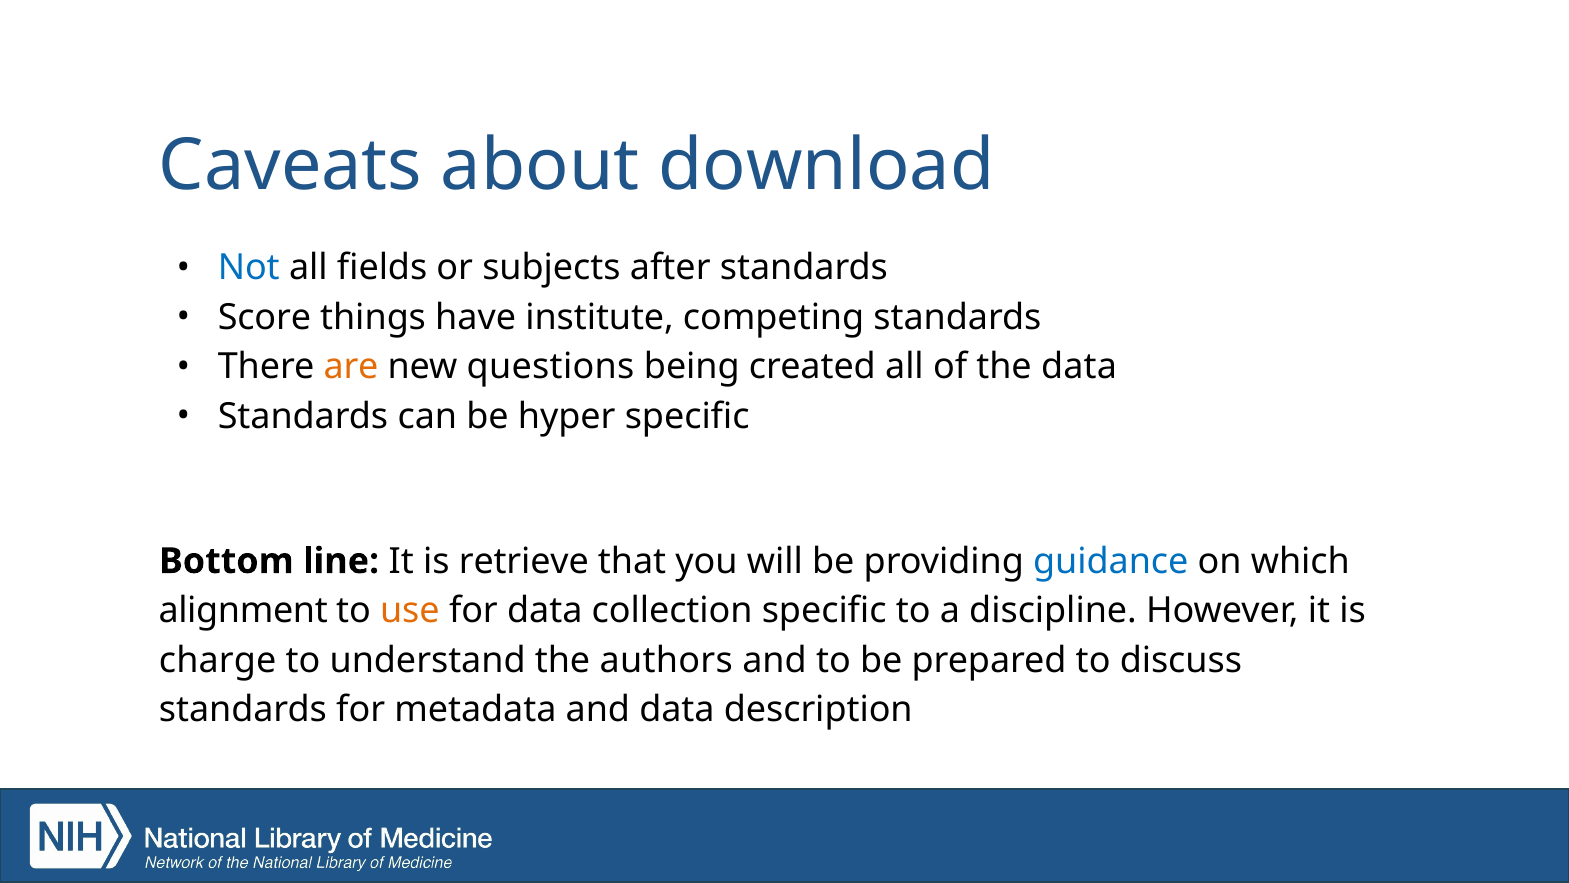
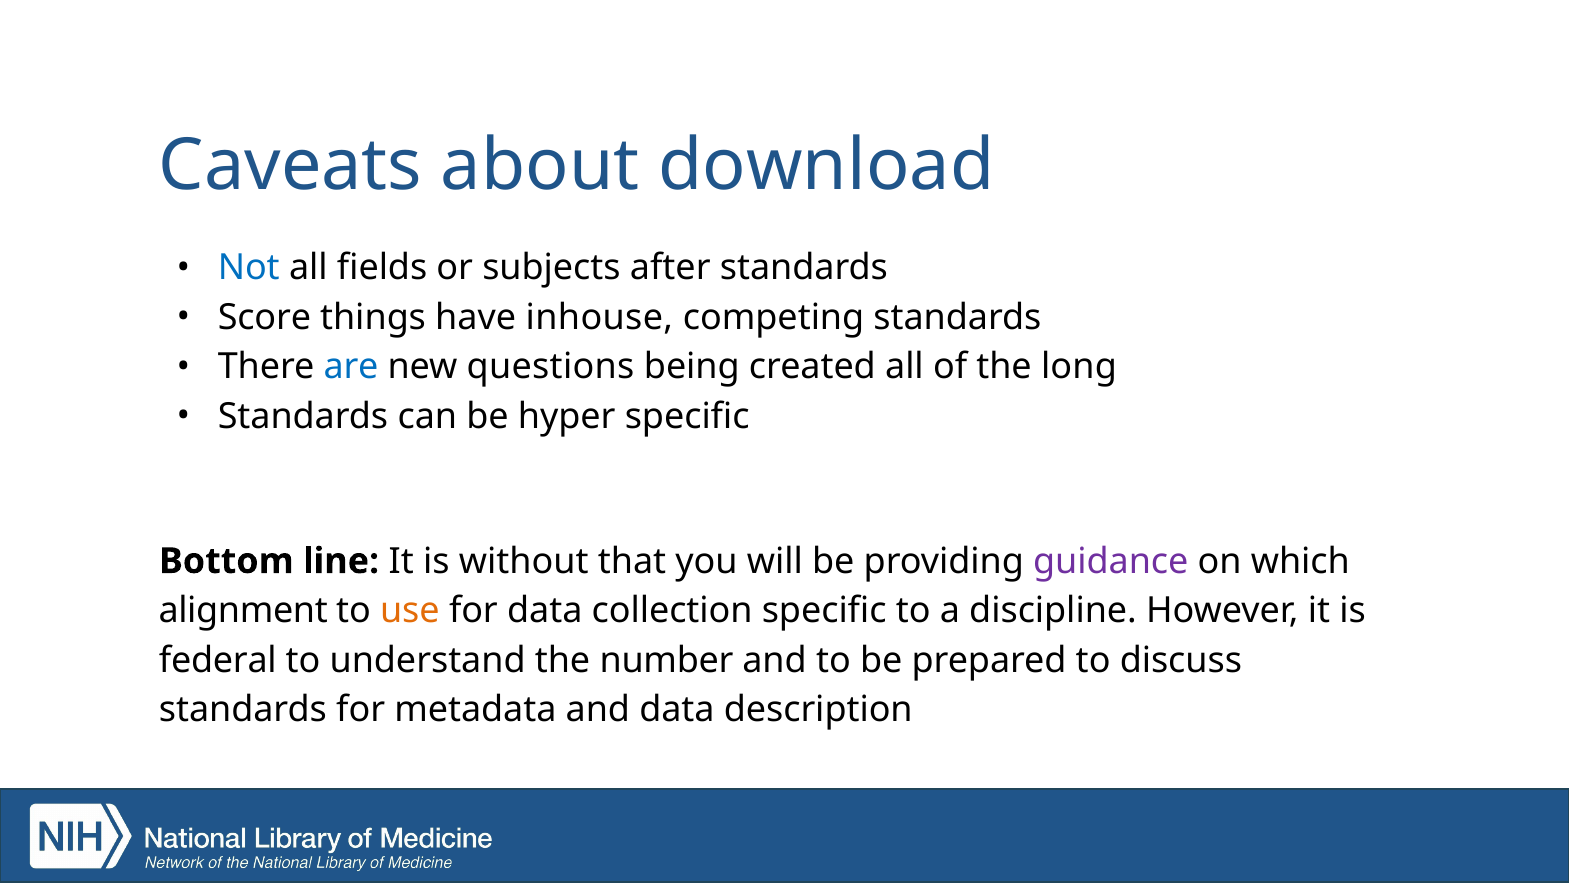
institute: institute -> inhouse
are colour: orange -> blue
the data: data -> long
retrieve: retrieve -> without
guidance colour: blue -> purple
charge: charge -> federal
authors: authors -> number
